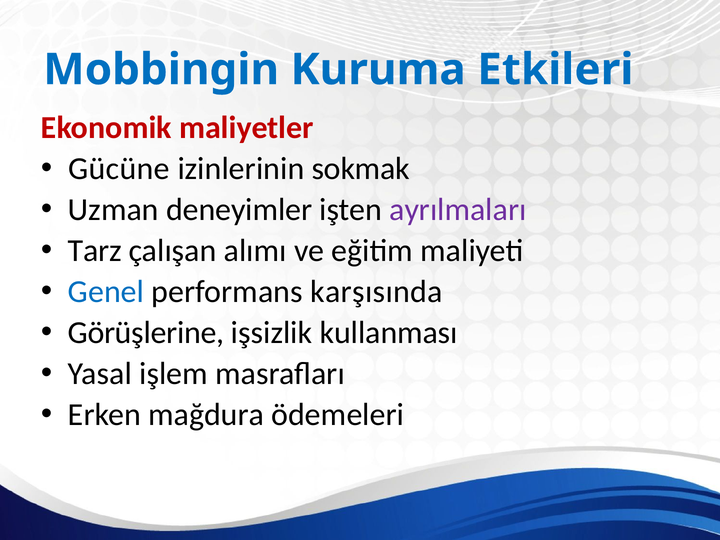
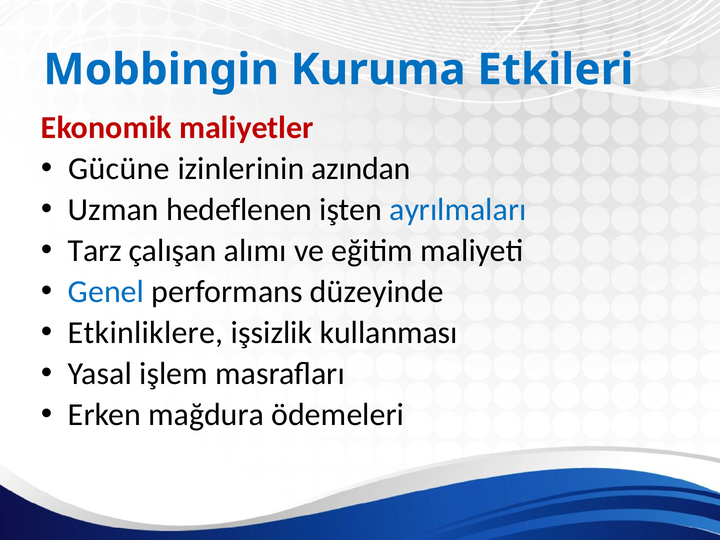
sokmak: sokmak -> azından
deneyimler: deneyimler -> hedeflenen
ayrılmaları colour: purple -> blue
karşısında: karşısında -> düzeyinde
Görüşlerine: Görüşlerine -> Etkinliklere
